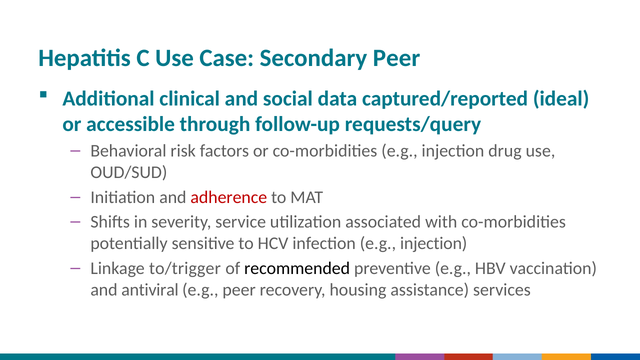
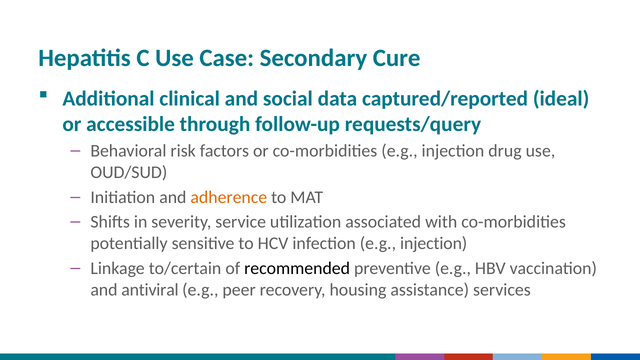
Secondary Peer: Peer -> Cure
adherence colour: red -> orange
to/trigger: to/trigger -> to/certain
